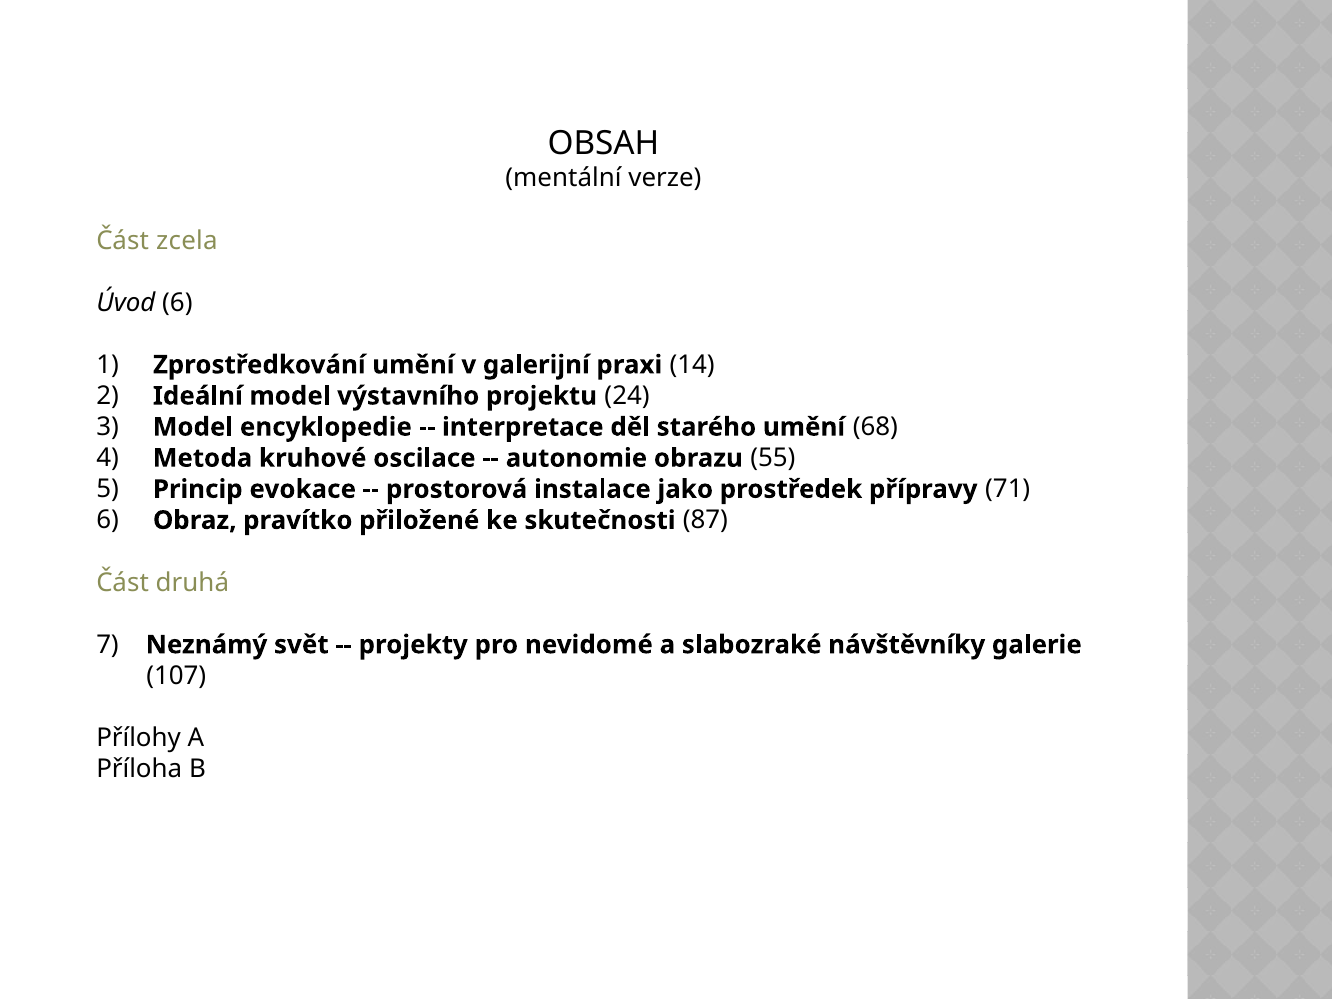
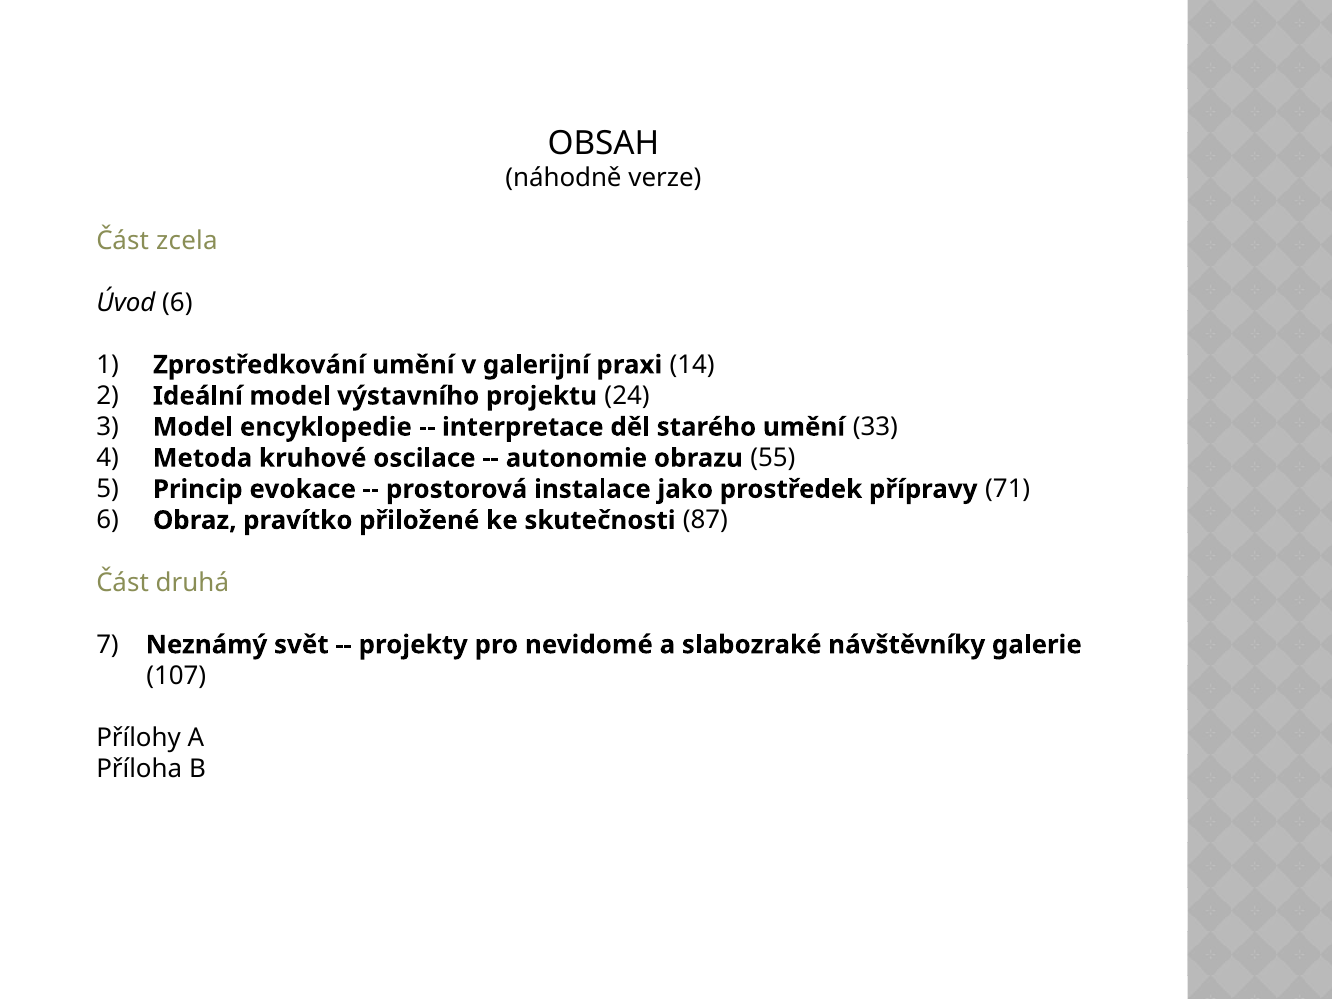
mentální: mentální -> náhodně
68: 68 -> 33
